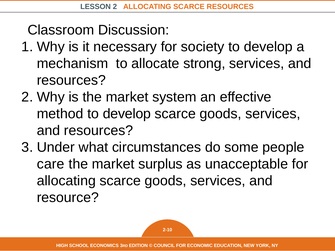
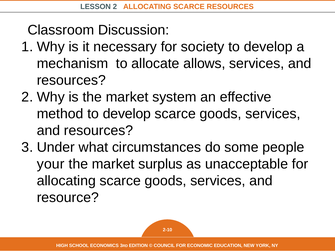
strong: strong -> allows
care: care -> your
